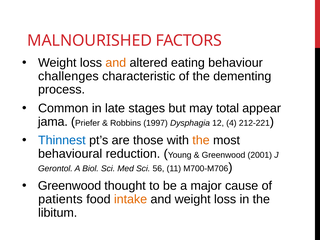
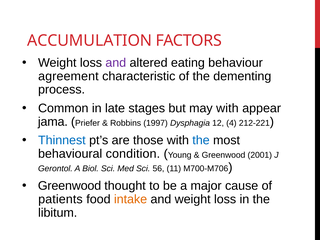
MALNOURISHED: MALNOURISHED -> ACCUMULATION
and at (116, 63) colour: orange -> purple
challenges: challenges -> agreement
may total: total -> with
the at (201, 140) colour: orange -> blue
reduction: reduction -> condition
